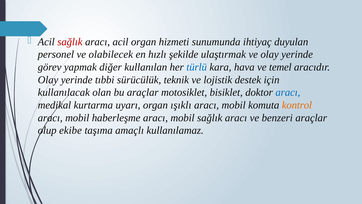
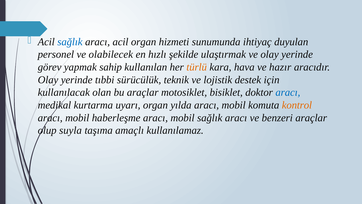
sağlık at (70, 42) colour: red -> blue
diğer: diğer -> sahip
türlü colour: blue -> orange
temel: temel -> hazır
ışıklı: ışıklı -> yılda
ekibe: ekibe -> suyla
